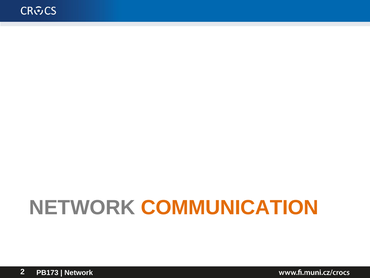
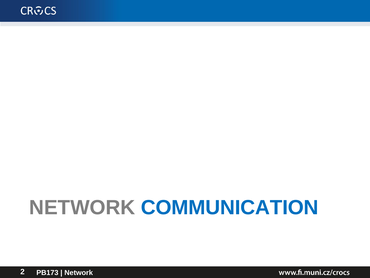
COMMUNICATION colour: orange -> blue
